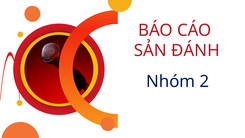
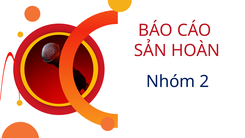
ĐÁNH: ĐÁNH -> HOÀN
